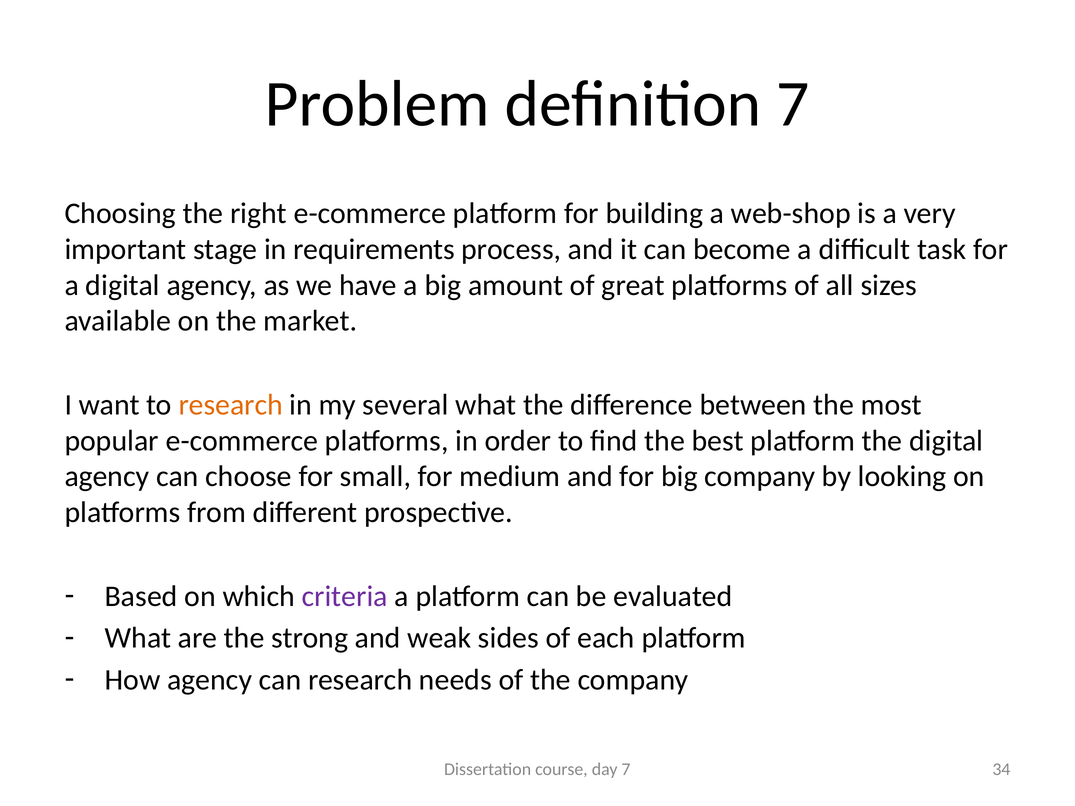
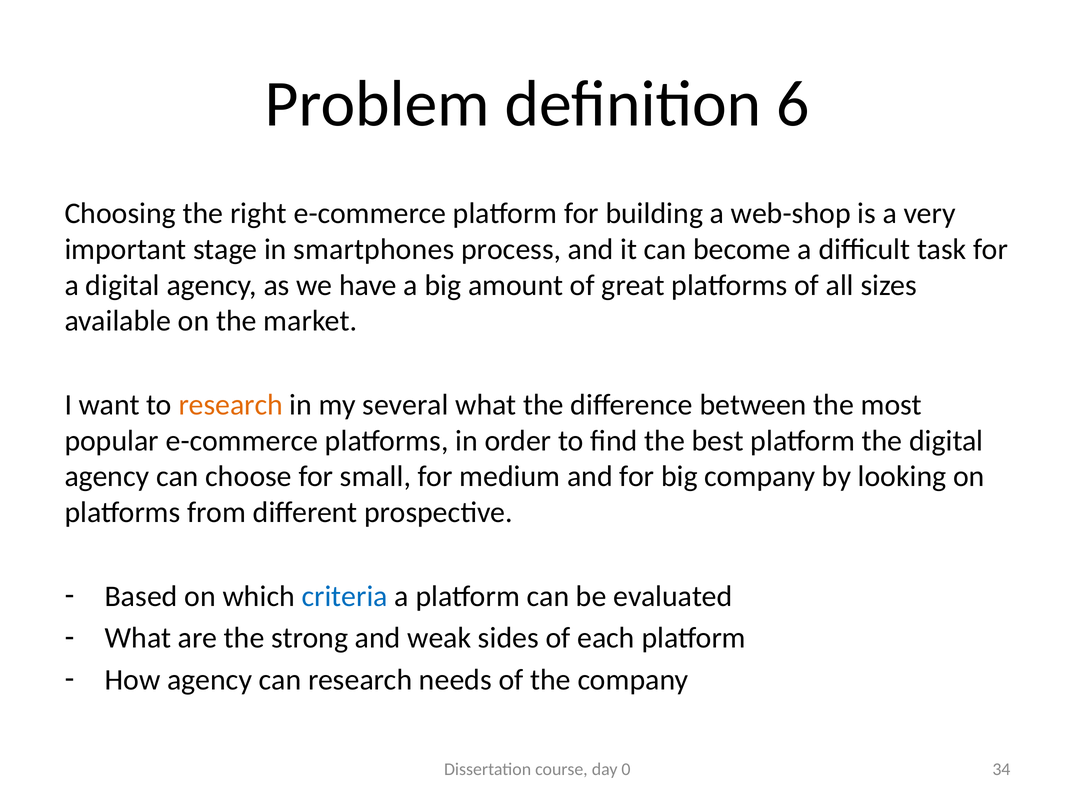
definition 7: 7 -> 6
requirements: requirements -> smartphones
criteria colour: purple -> blue
day 7: 7 -> 0
